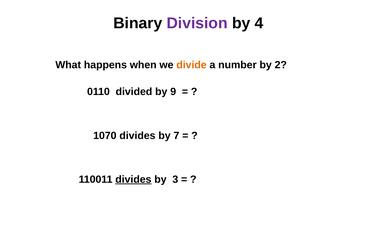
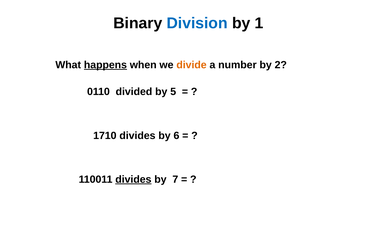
Division colour: purple -> blue
4: 4 -> 1
happens underline: none -> present
9: 9 -> 5
1070: 1070 -> 1710
7: 7 -> 6
3: 3 -> 7
